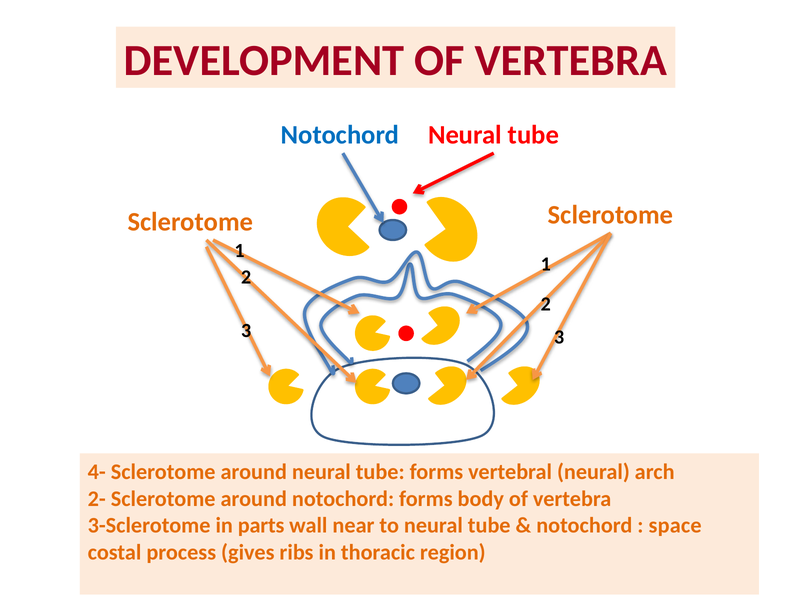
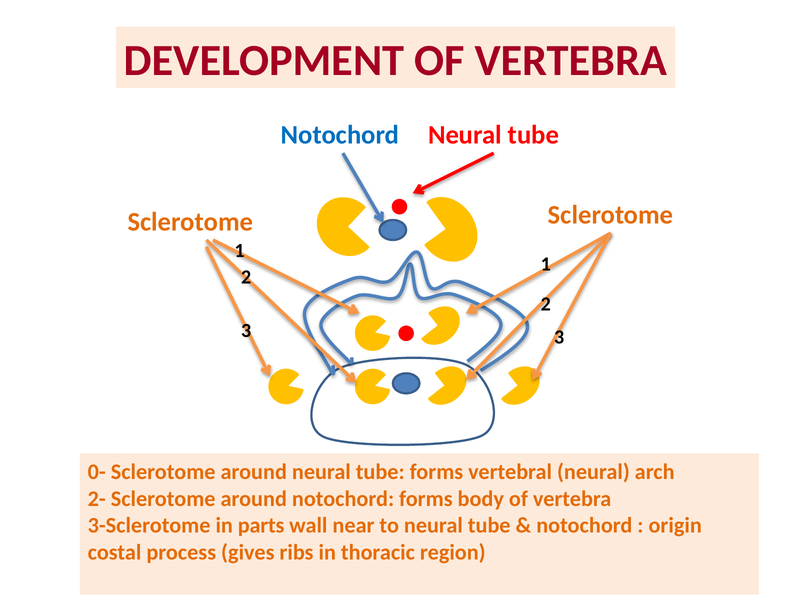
4-: 4- -> 0-
space: space -> origin
